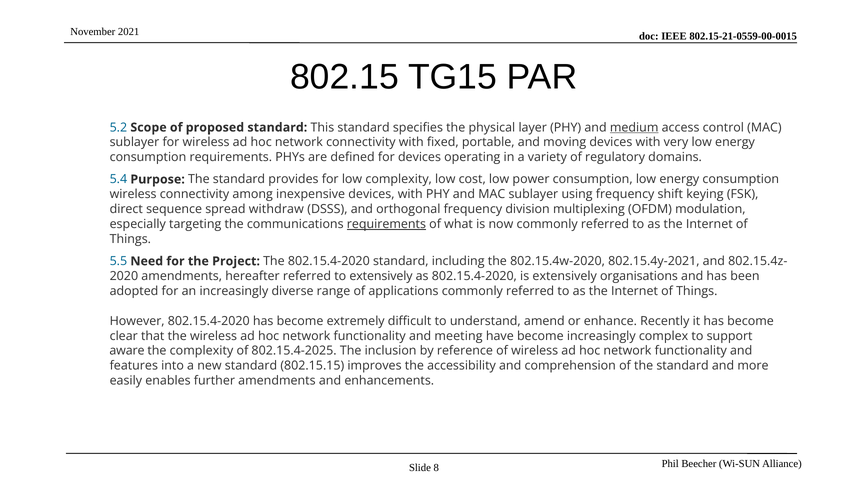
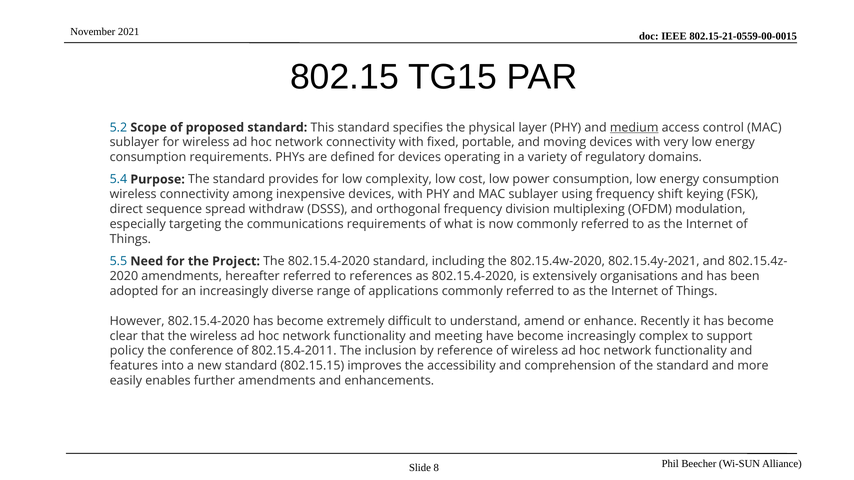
requirements at (386, 224) underline: present -> none
to extensively: extensively -> references
aware: aware -> policy
the complexity: complexity -> conference
802.15.4-2025: 802.15.4-2025 -> 802.15.4-2011
